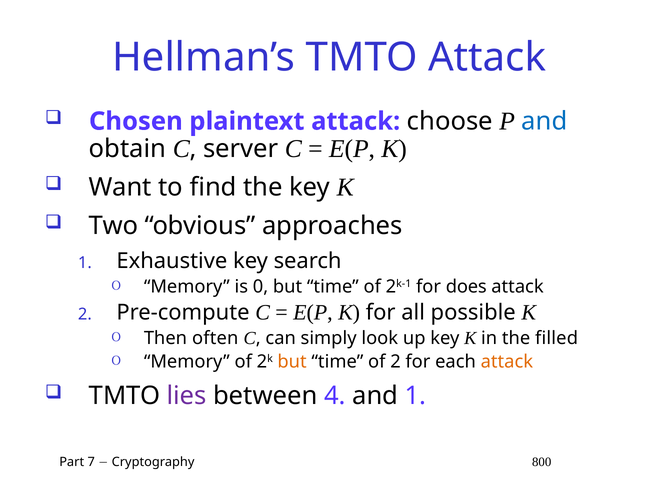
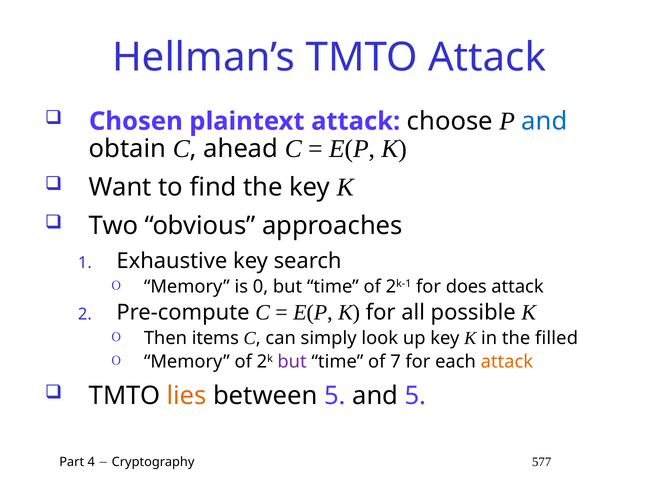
server: server -> ahead
often: often -> items
but at (292, 362) colour: orange -> purple
of 2: 2 -> 7
lies colour: purple -> orange
between 4: 4 -> 5
and 1: 1 -> 5
7: 7 -> 4
800: 800 -> 577
